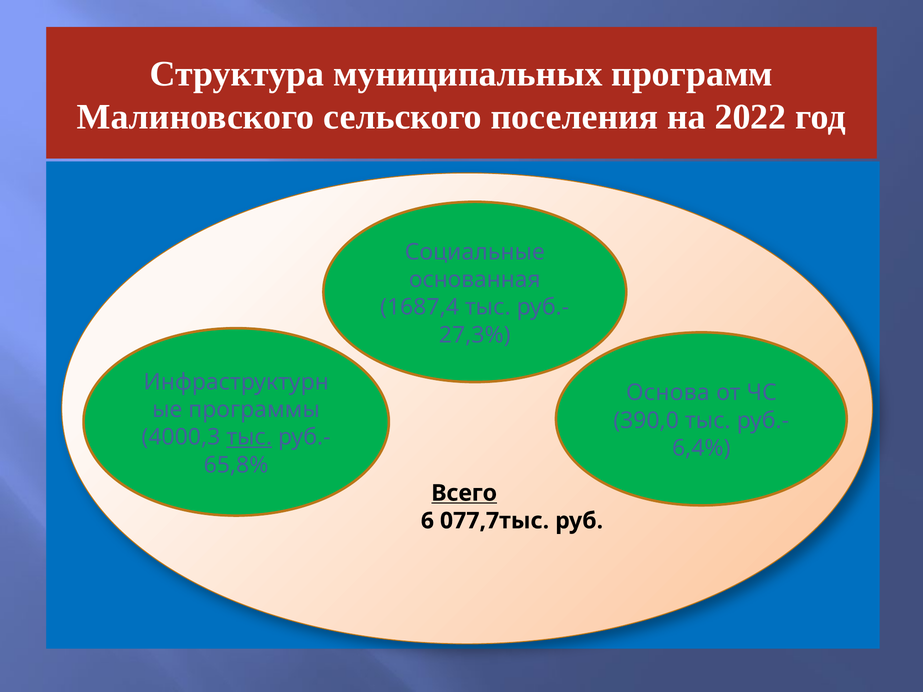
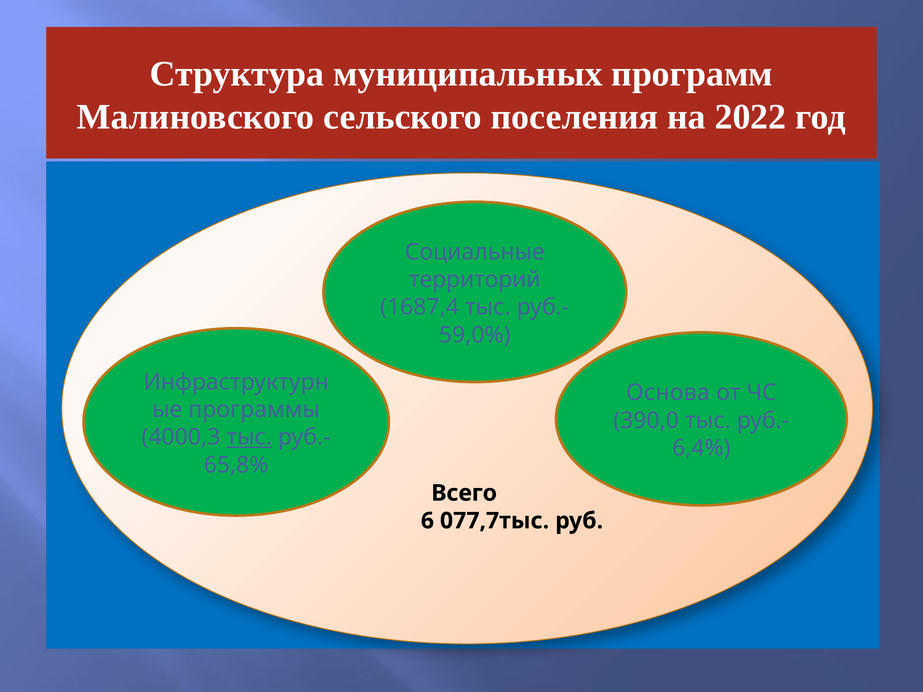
основанная: основанная -> территорий
27,3%: 27,3% -> 59,0%
Всего underline: present -> none
